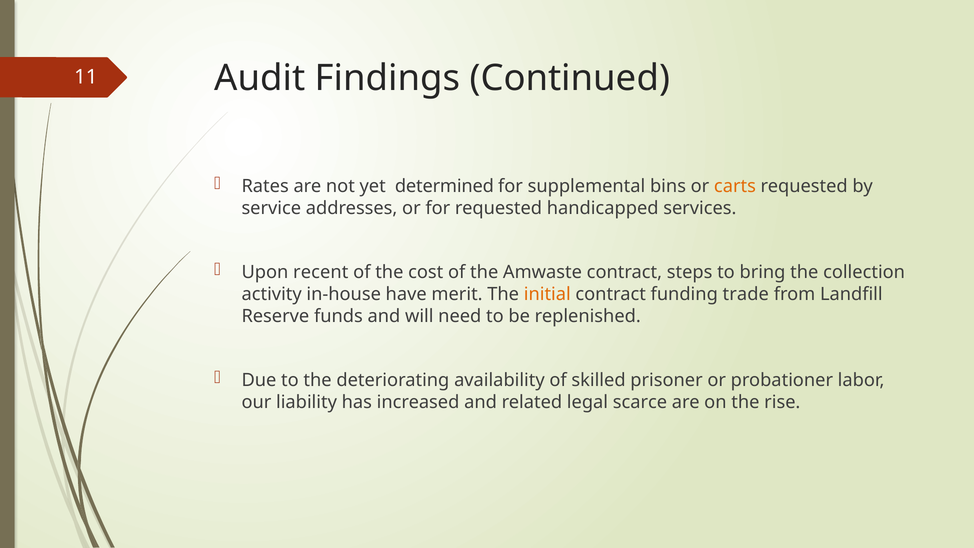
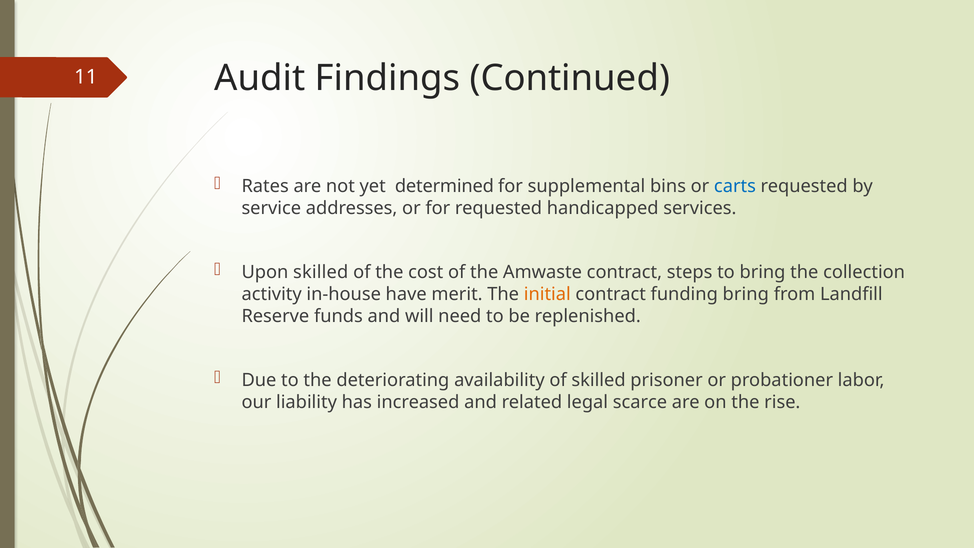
carts colour: orange -> blue
Upon recent: recent -> skilled
funding trade: trade -> bring
